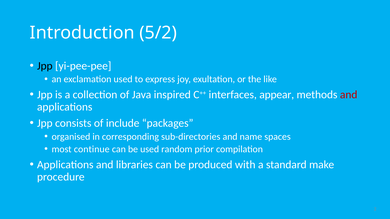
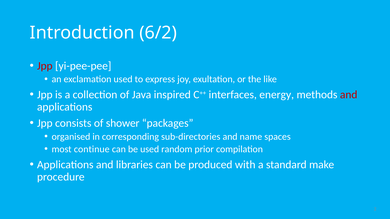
5/2: 5/2 -> 6/2
Jpp at (45, 66) colour: black -> red
appear: appear -> energy
include: include -> shower
